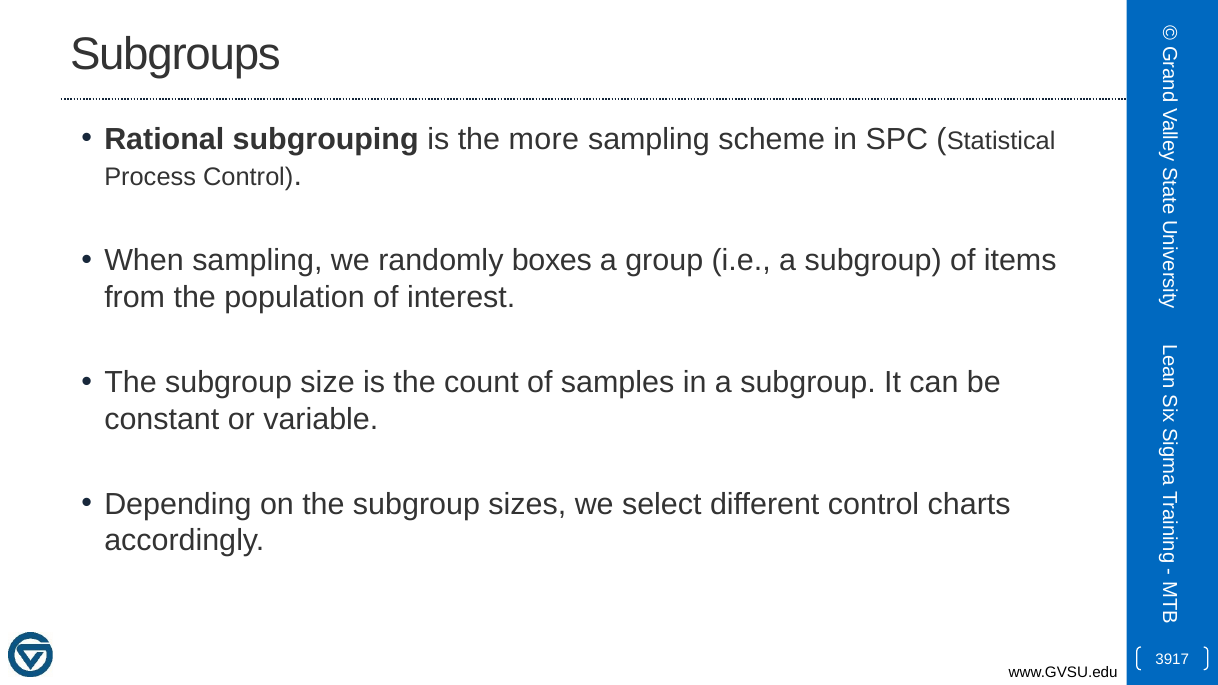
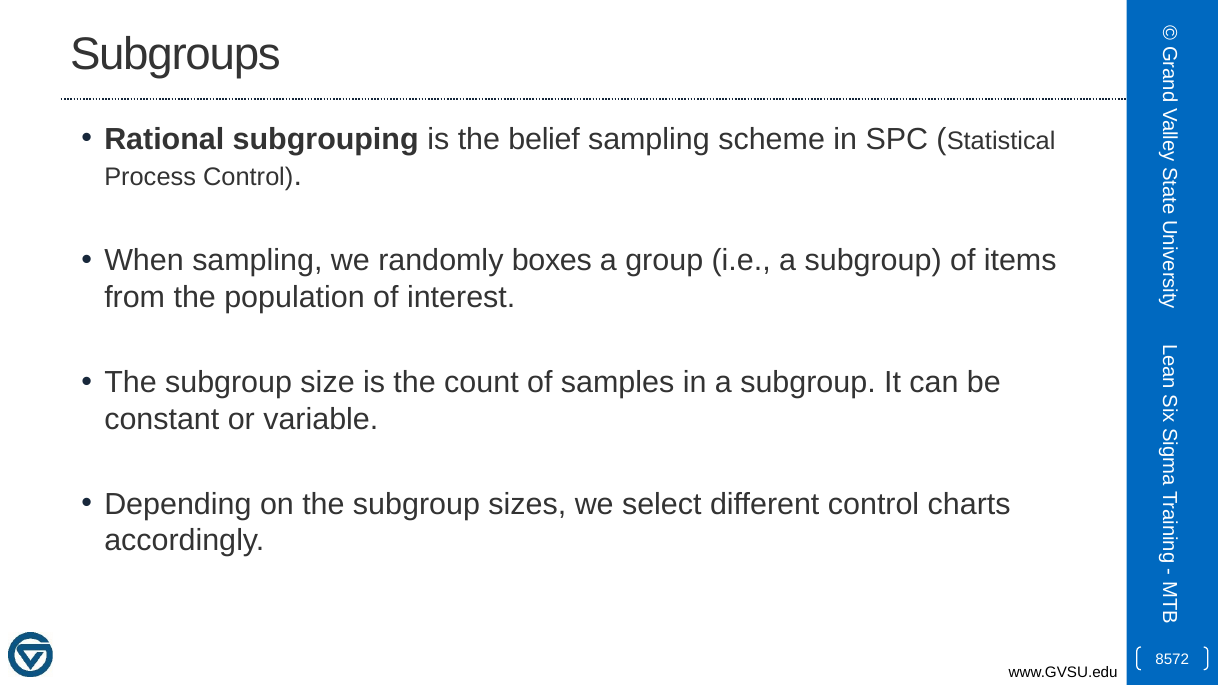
more: more -> belief
3917: 3917 -> 8572
